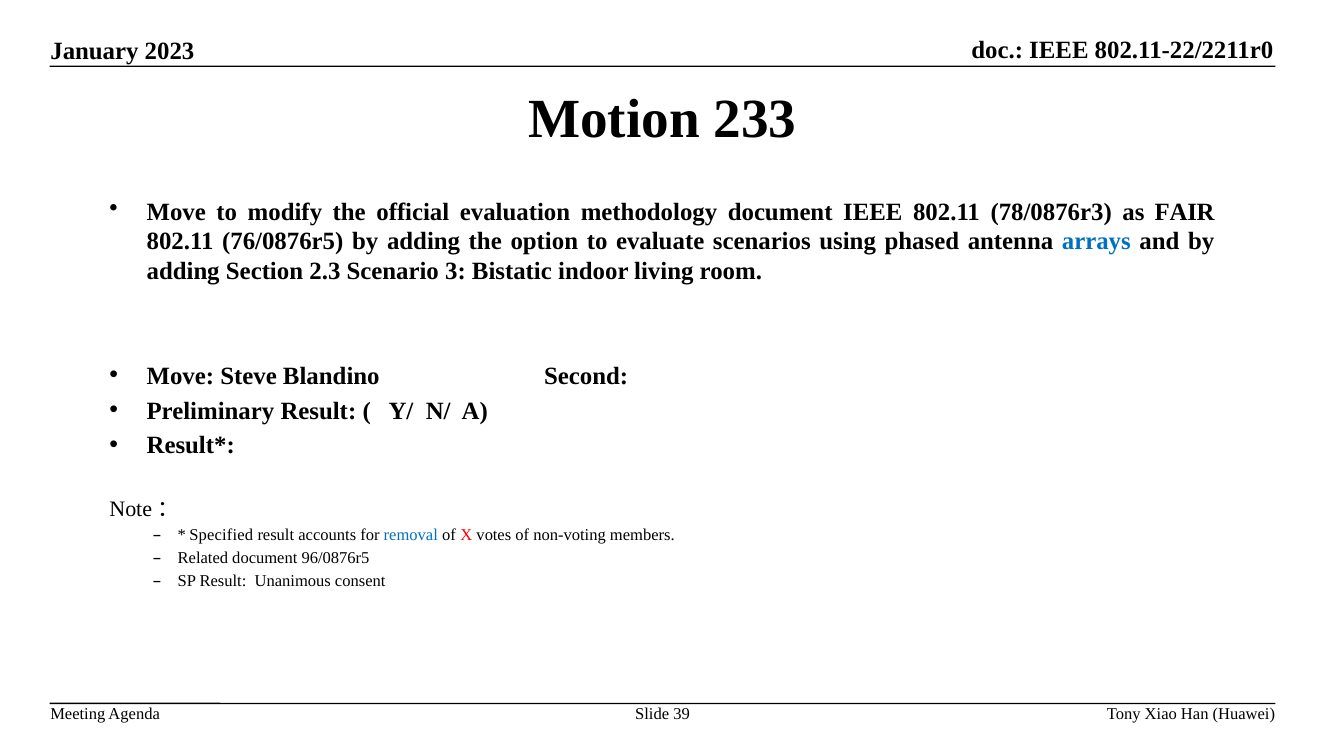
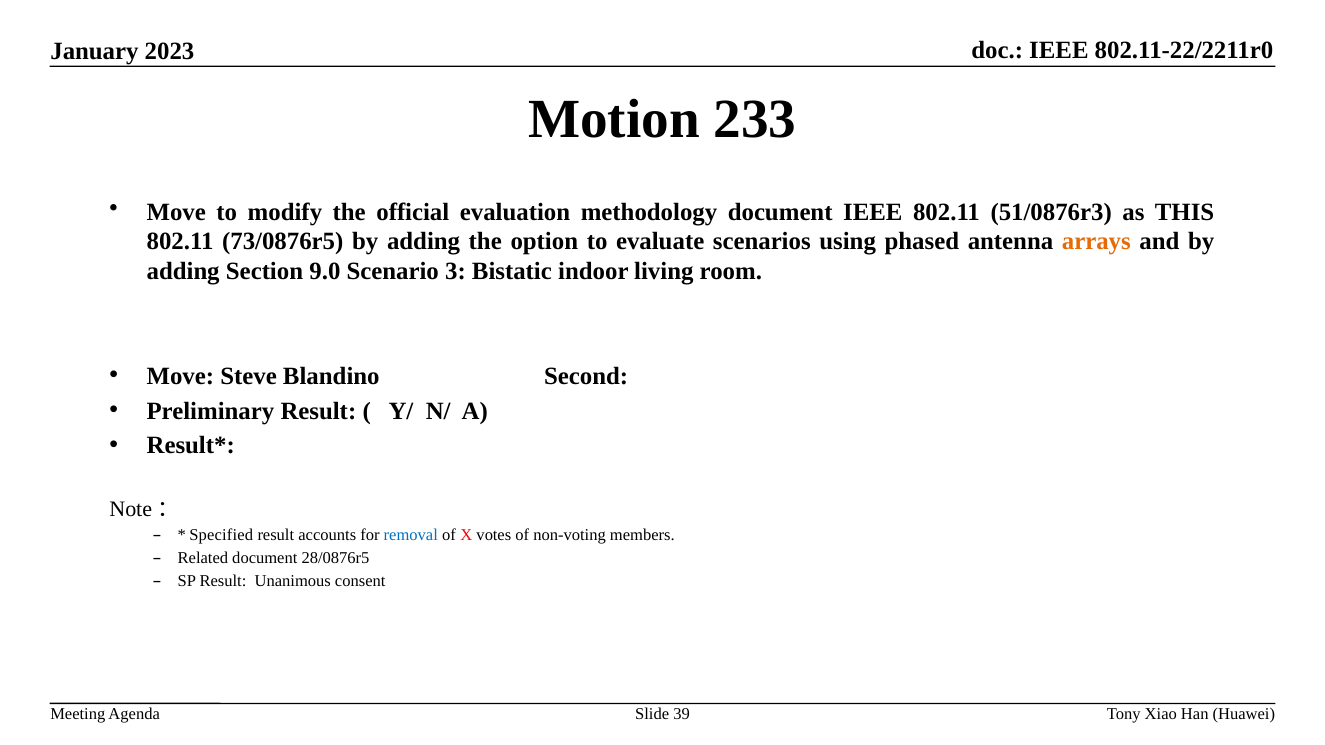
78/0876r3: 78/0876r3 -> 51/0876r3
FAIR: FAIR -> THIS
76/0876r5: 76/0876r5 -> 73/0876r5
arrays colour: blue -> orange
2.3: 2.3 -> 9.0
96/0876r5: 96/0876r5 -> 28/0876r5
